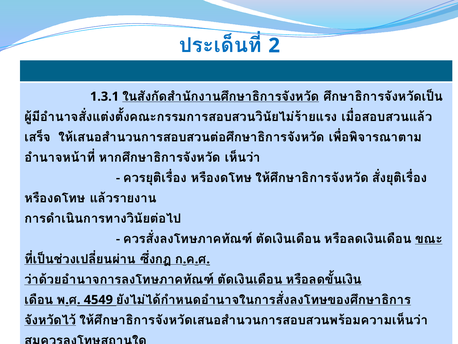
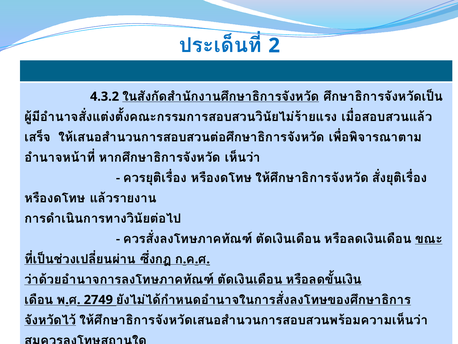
1.3.1: 1.3.1 -> 4.3.2
4549: 4549 -> 2749
